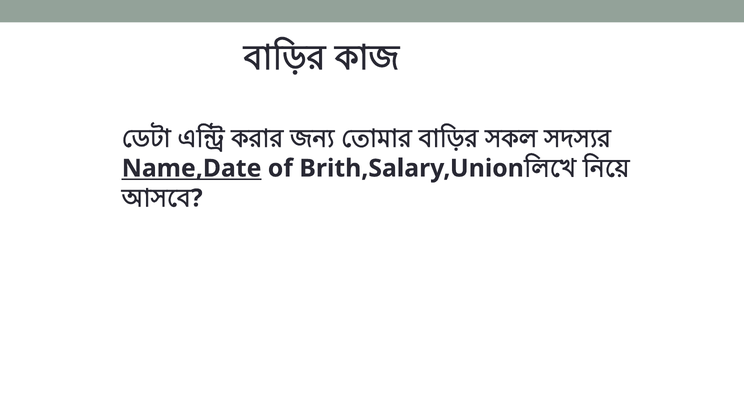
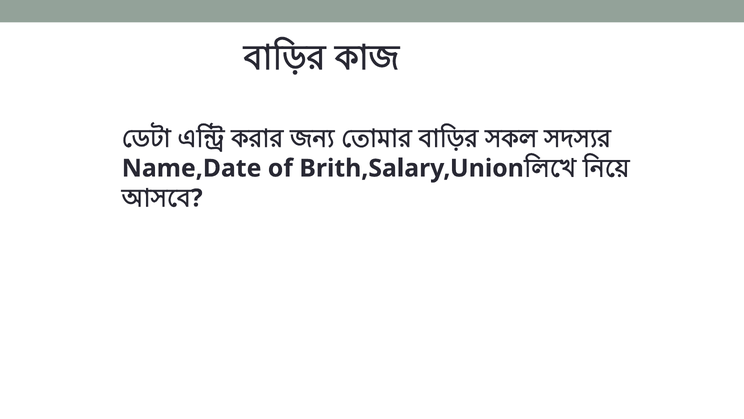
Name,Date underline: present -> none
